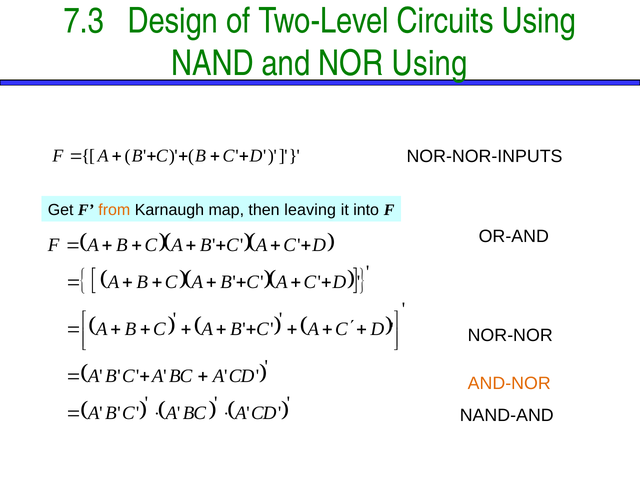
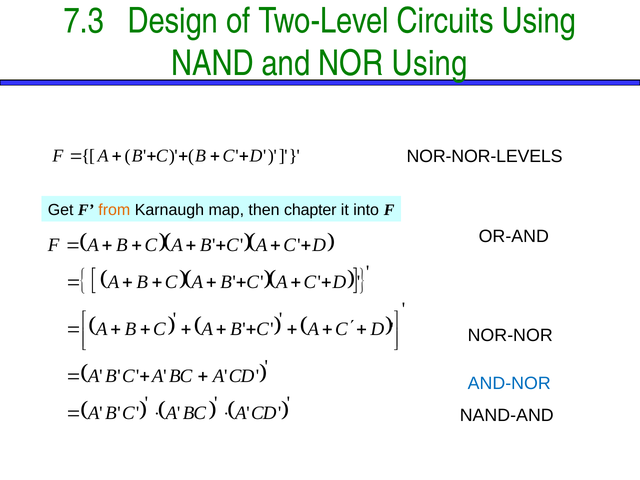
NOR-NOR-INPUTS: NOR-NOR-INPUTS -> NOR-NOR-LEVELS
leaving: leaving -> chapter
AND-NOR colour: orange -> blue
